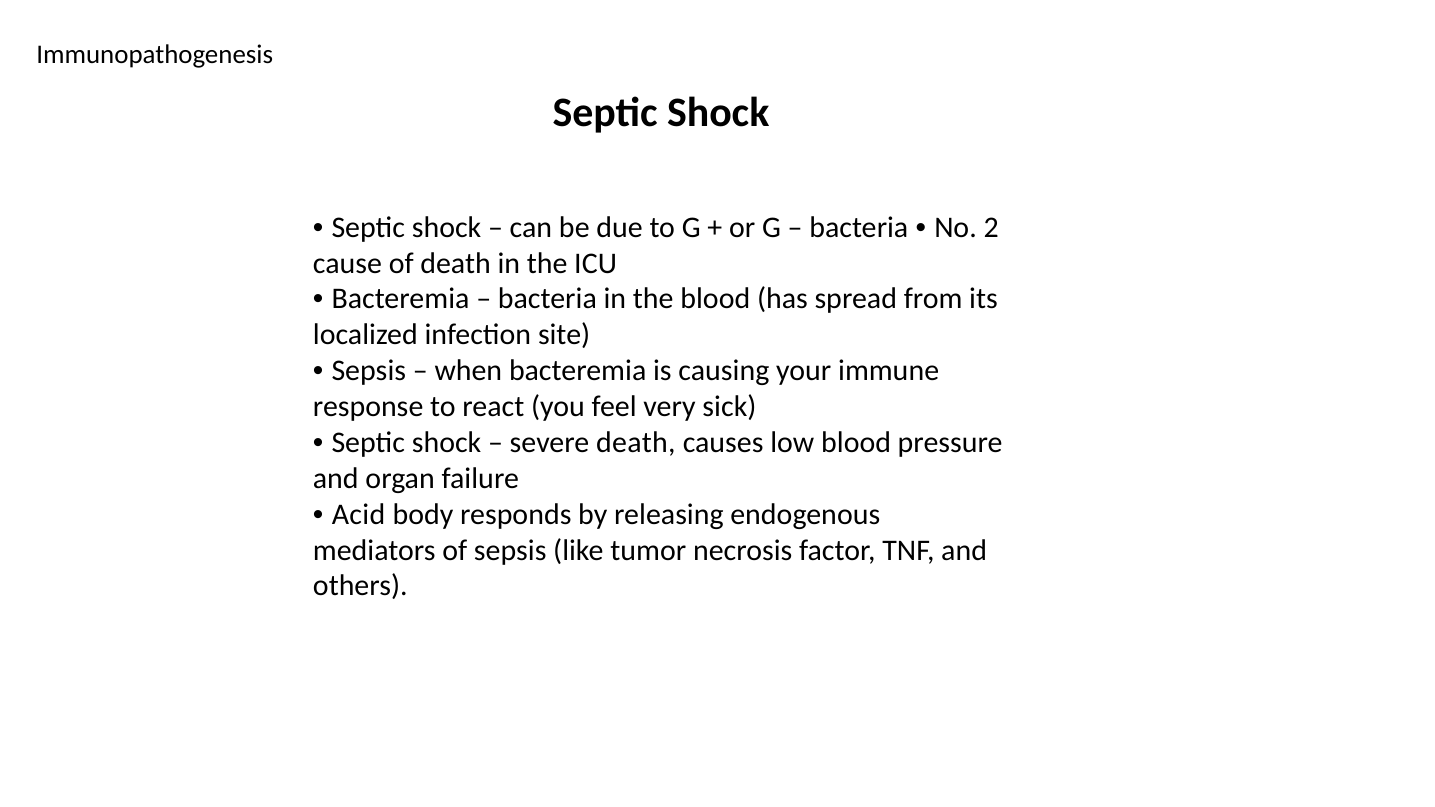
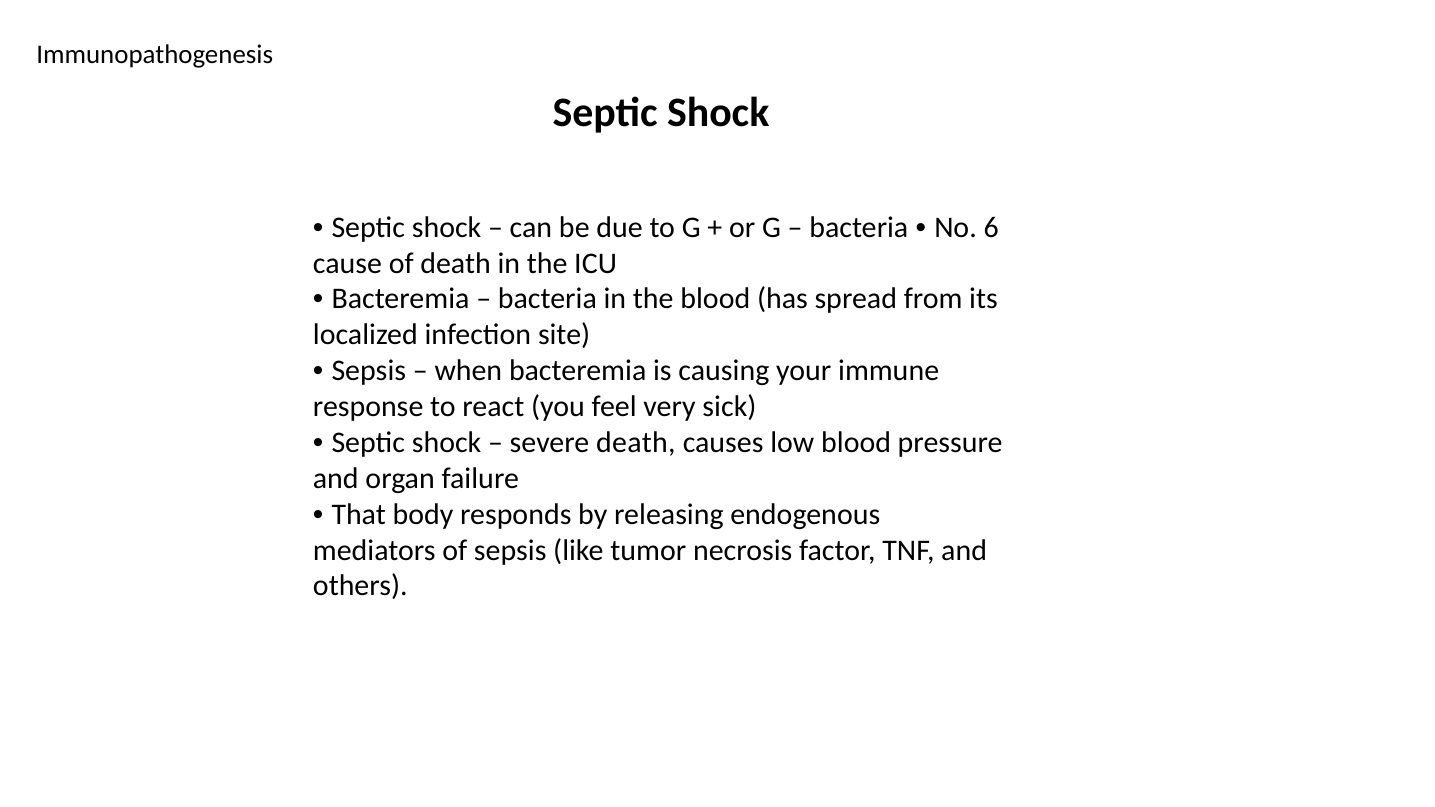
2: 2 -> 6
Acid: Acid -> That
